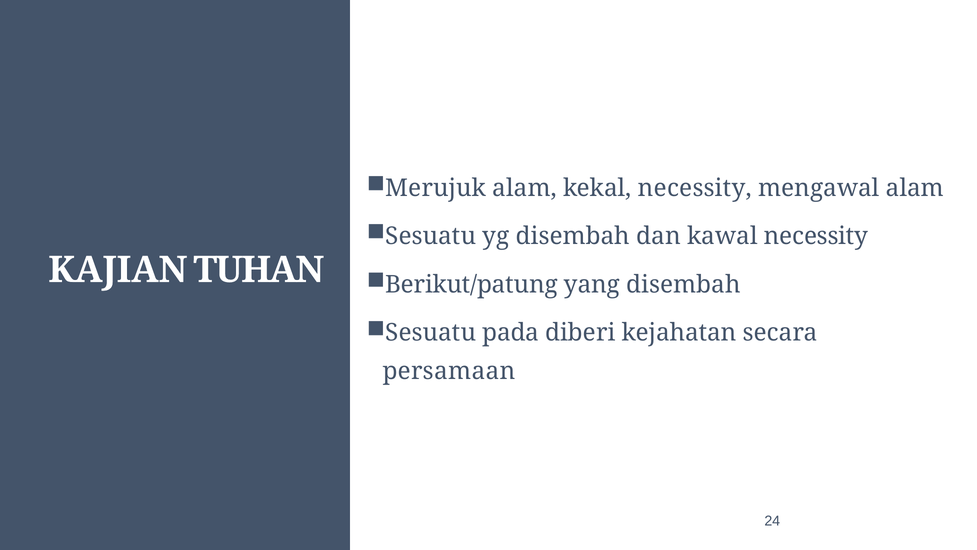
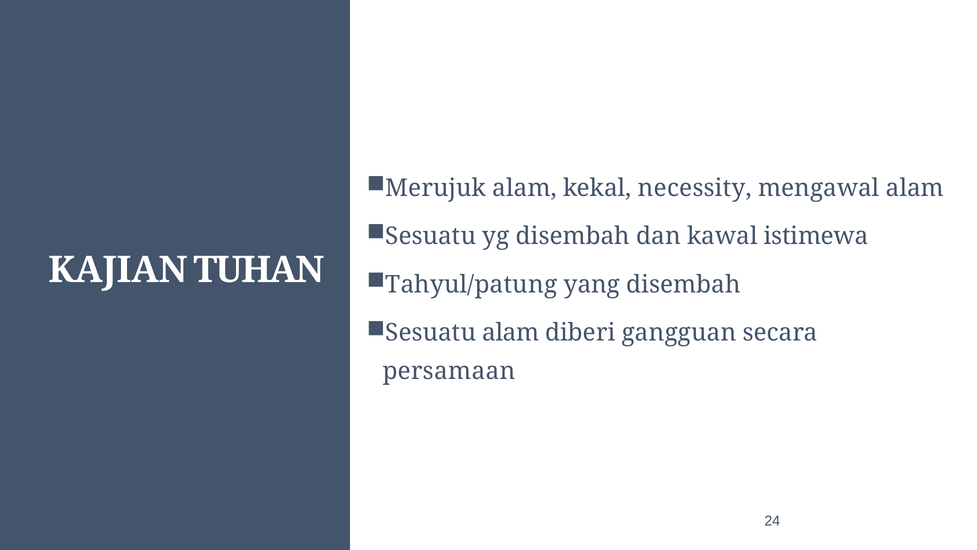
kawal necessity: necessity -> istimewa
Berikut/patung: Berikut/patung -> Tahyul/patung
Sesuatu pada: pada -> alam
kejahatan: kejahatan -> gangguan
